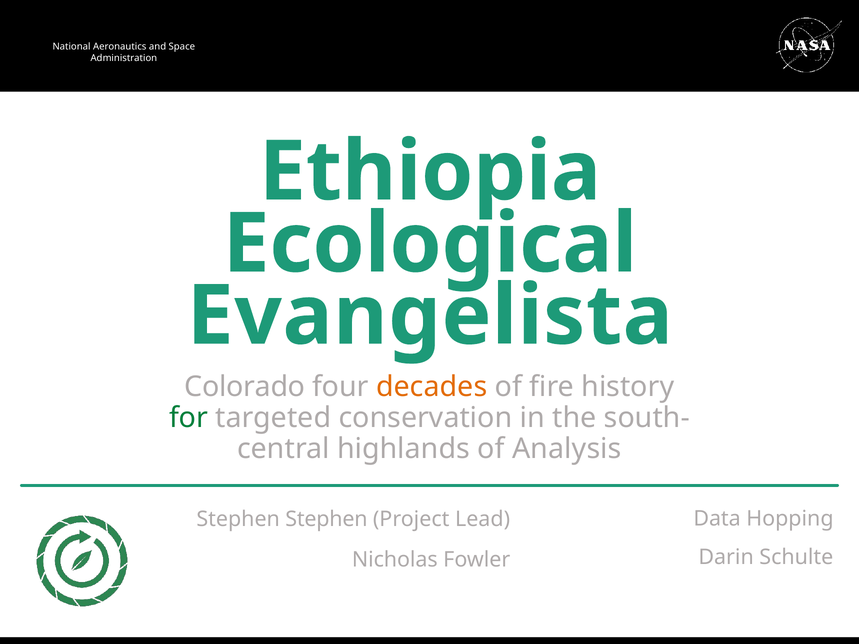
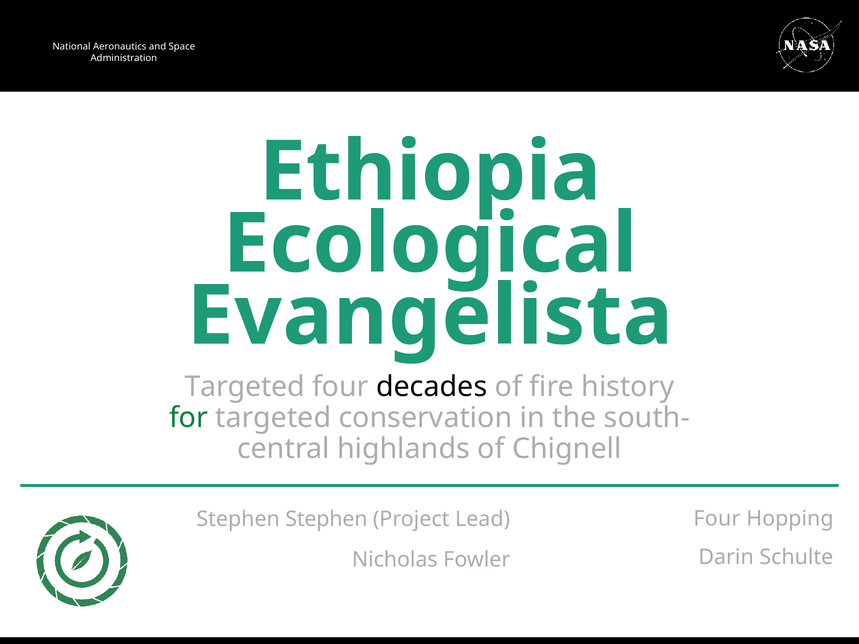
Colorado at (245, 387): Colorado -> Targeted
decades colour: orange -> black
Analysis: Analysis -> Chignell
Data at (717, 519): Data -> Four
